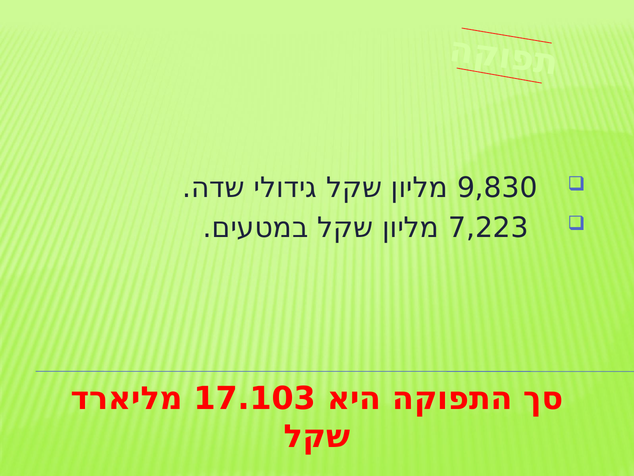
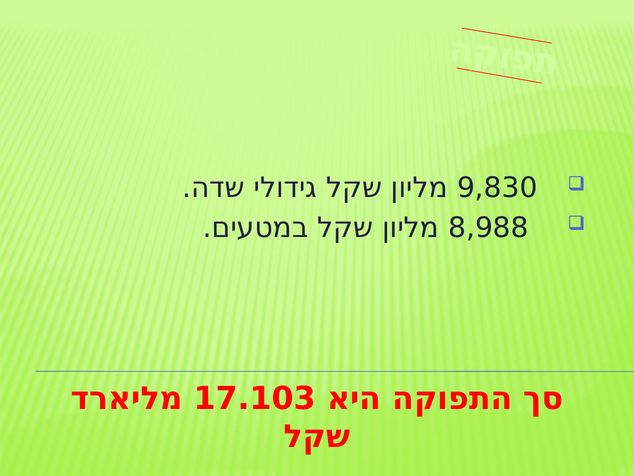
7,223: 7,223 -> 8,988
